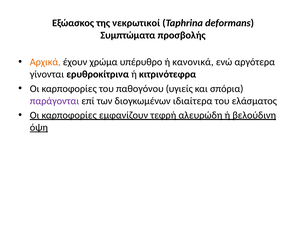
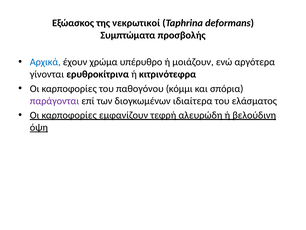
Αρχικά colour: orange -> blue
κανονικά: κανονικά -> μοιάζουν
υγιείς: υγιείς -> κόμμι
